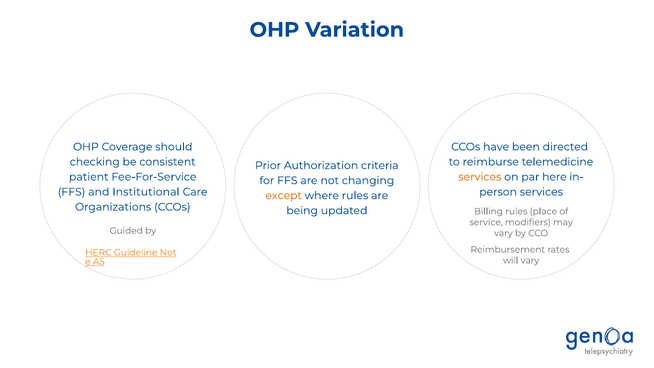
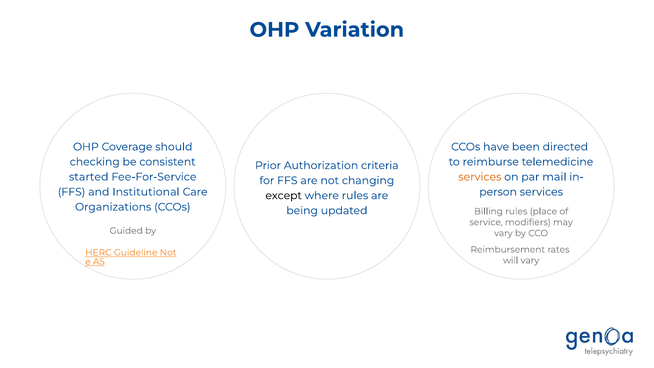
patient: patient -> started
here: here -> mail
except colour: orange -> black
